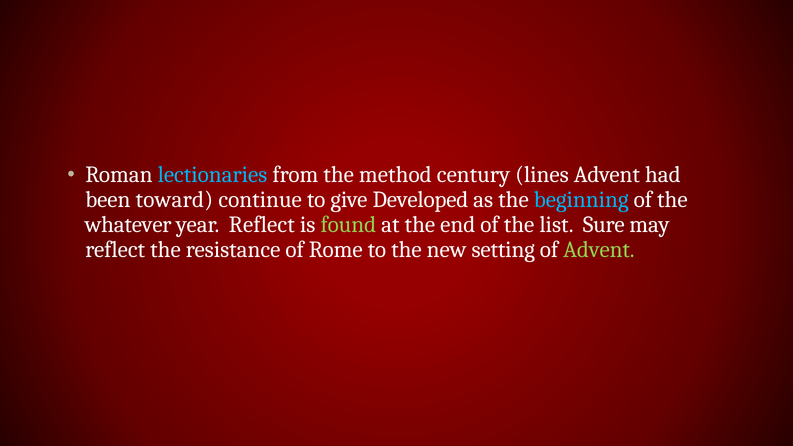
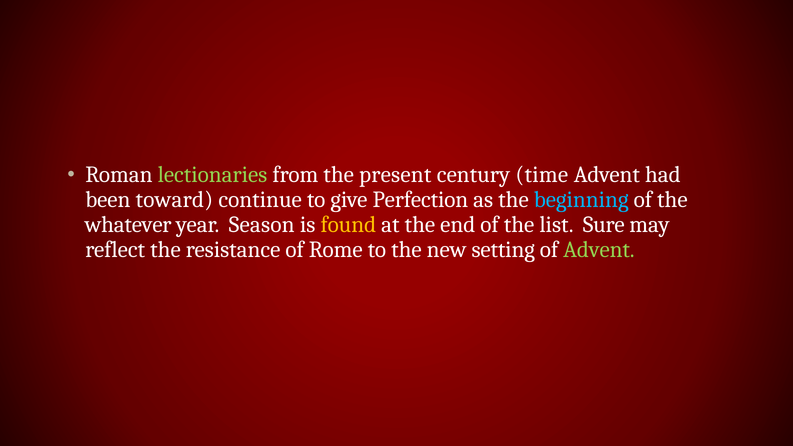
lectionaries colour: light blue -> light green
method: method -> present
lines: lines -> time
Developed: Developed -> Perfection
year Reflect: Reflect -> Season
found colour: light green -> yellow
